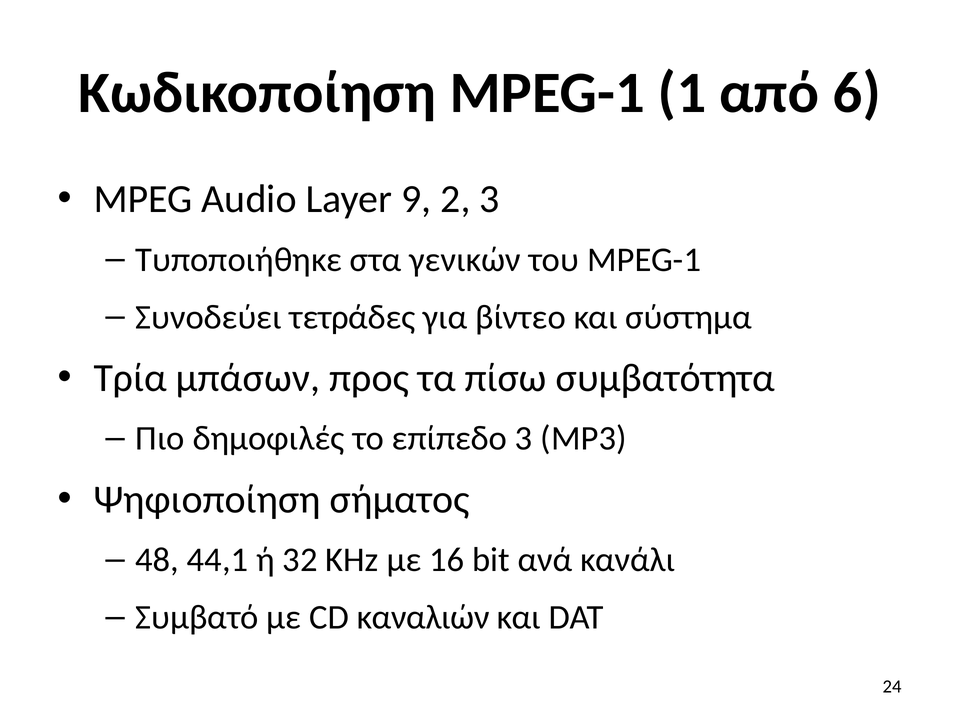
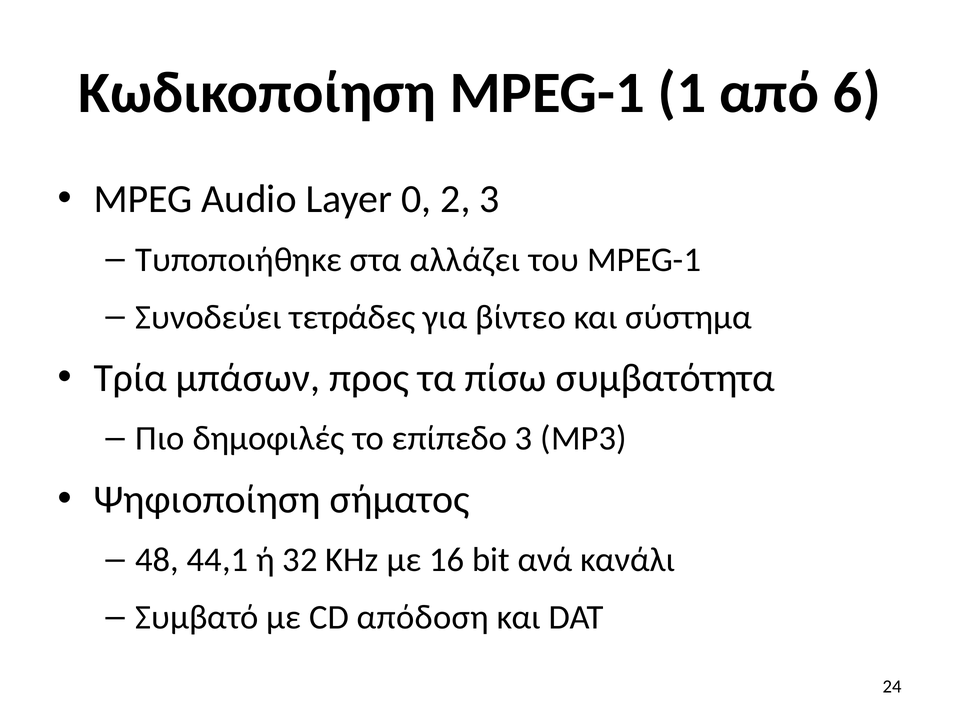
9: 9 -> 0
γενικών: γενικών -> αλλάζει
καναλιών: καναλιών -> απόδοση
